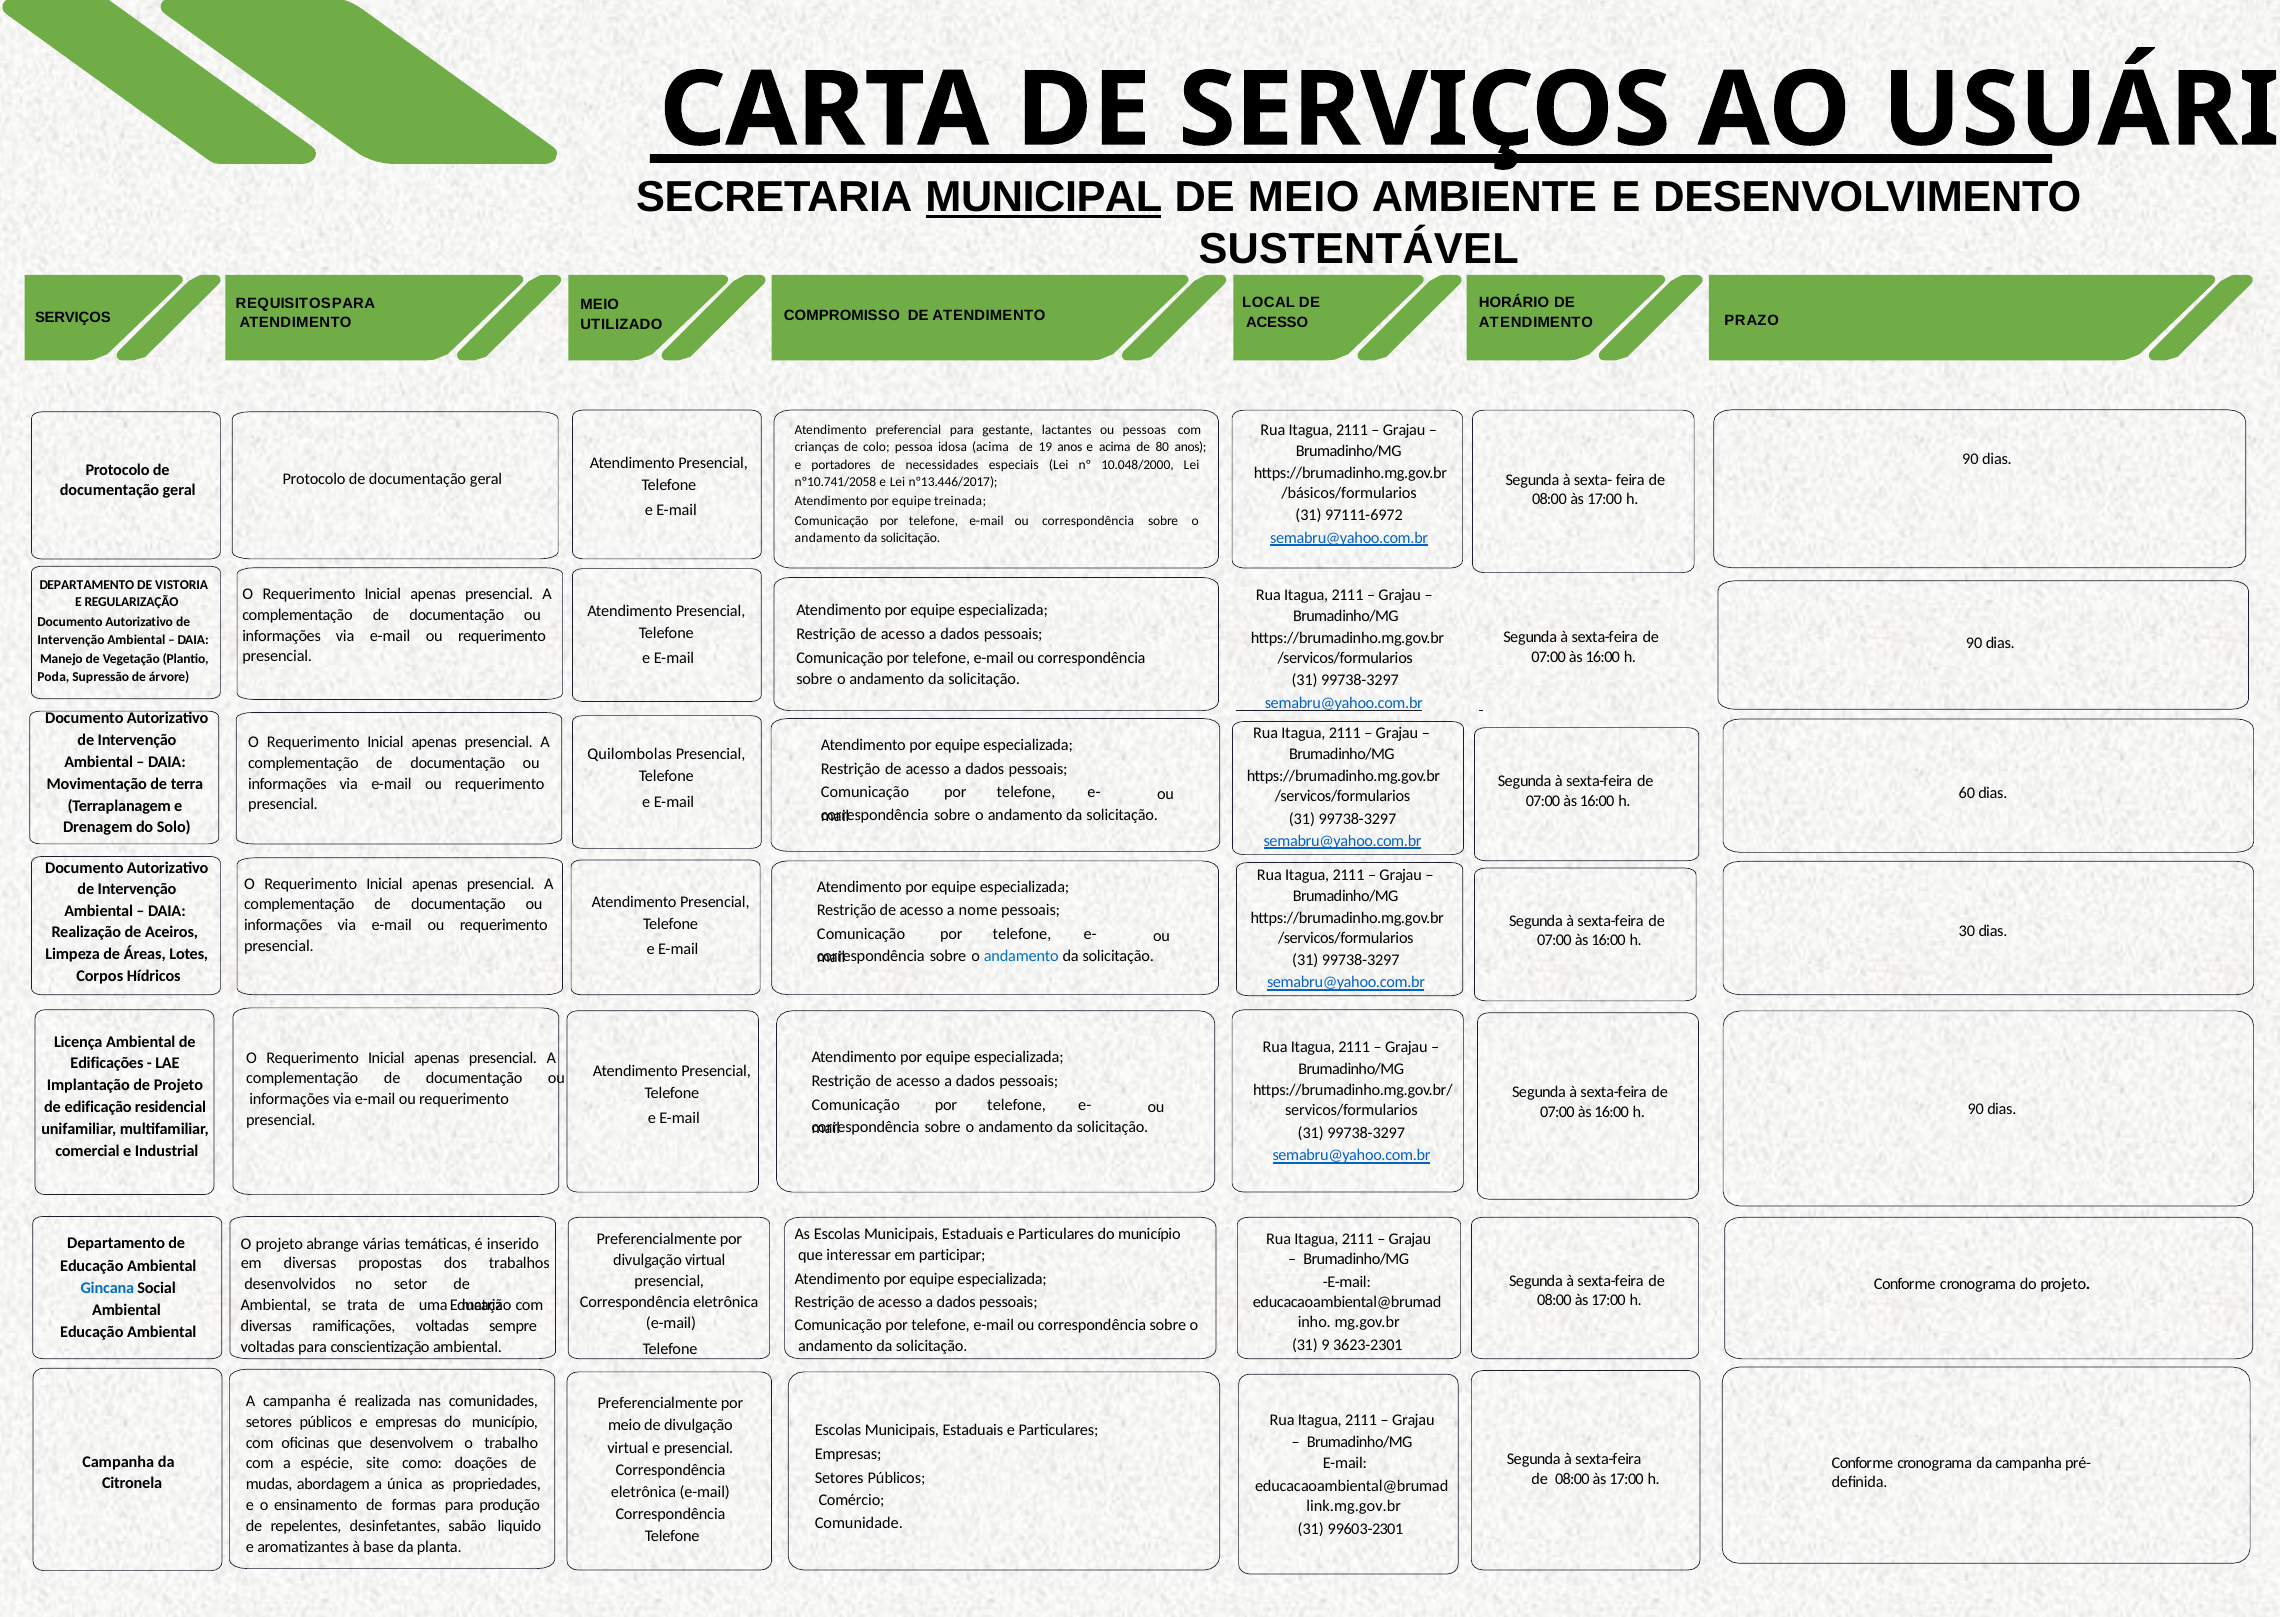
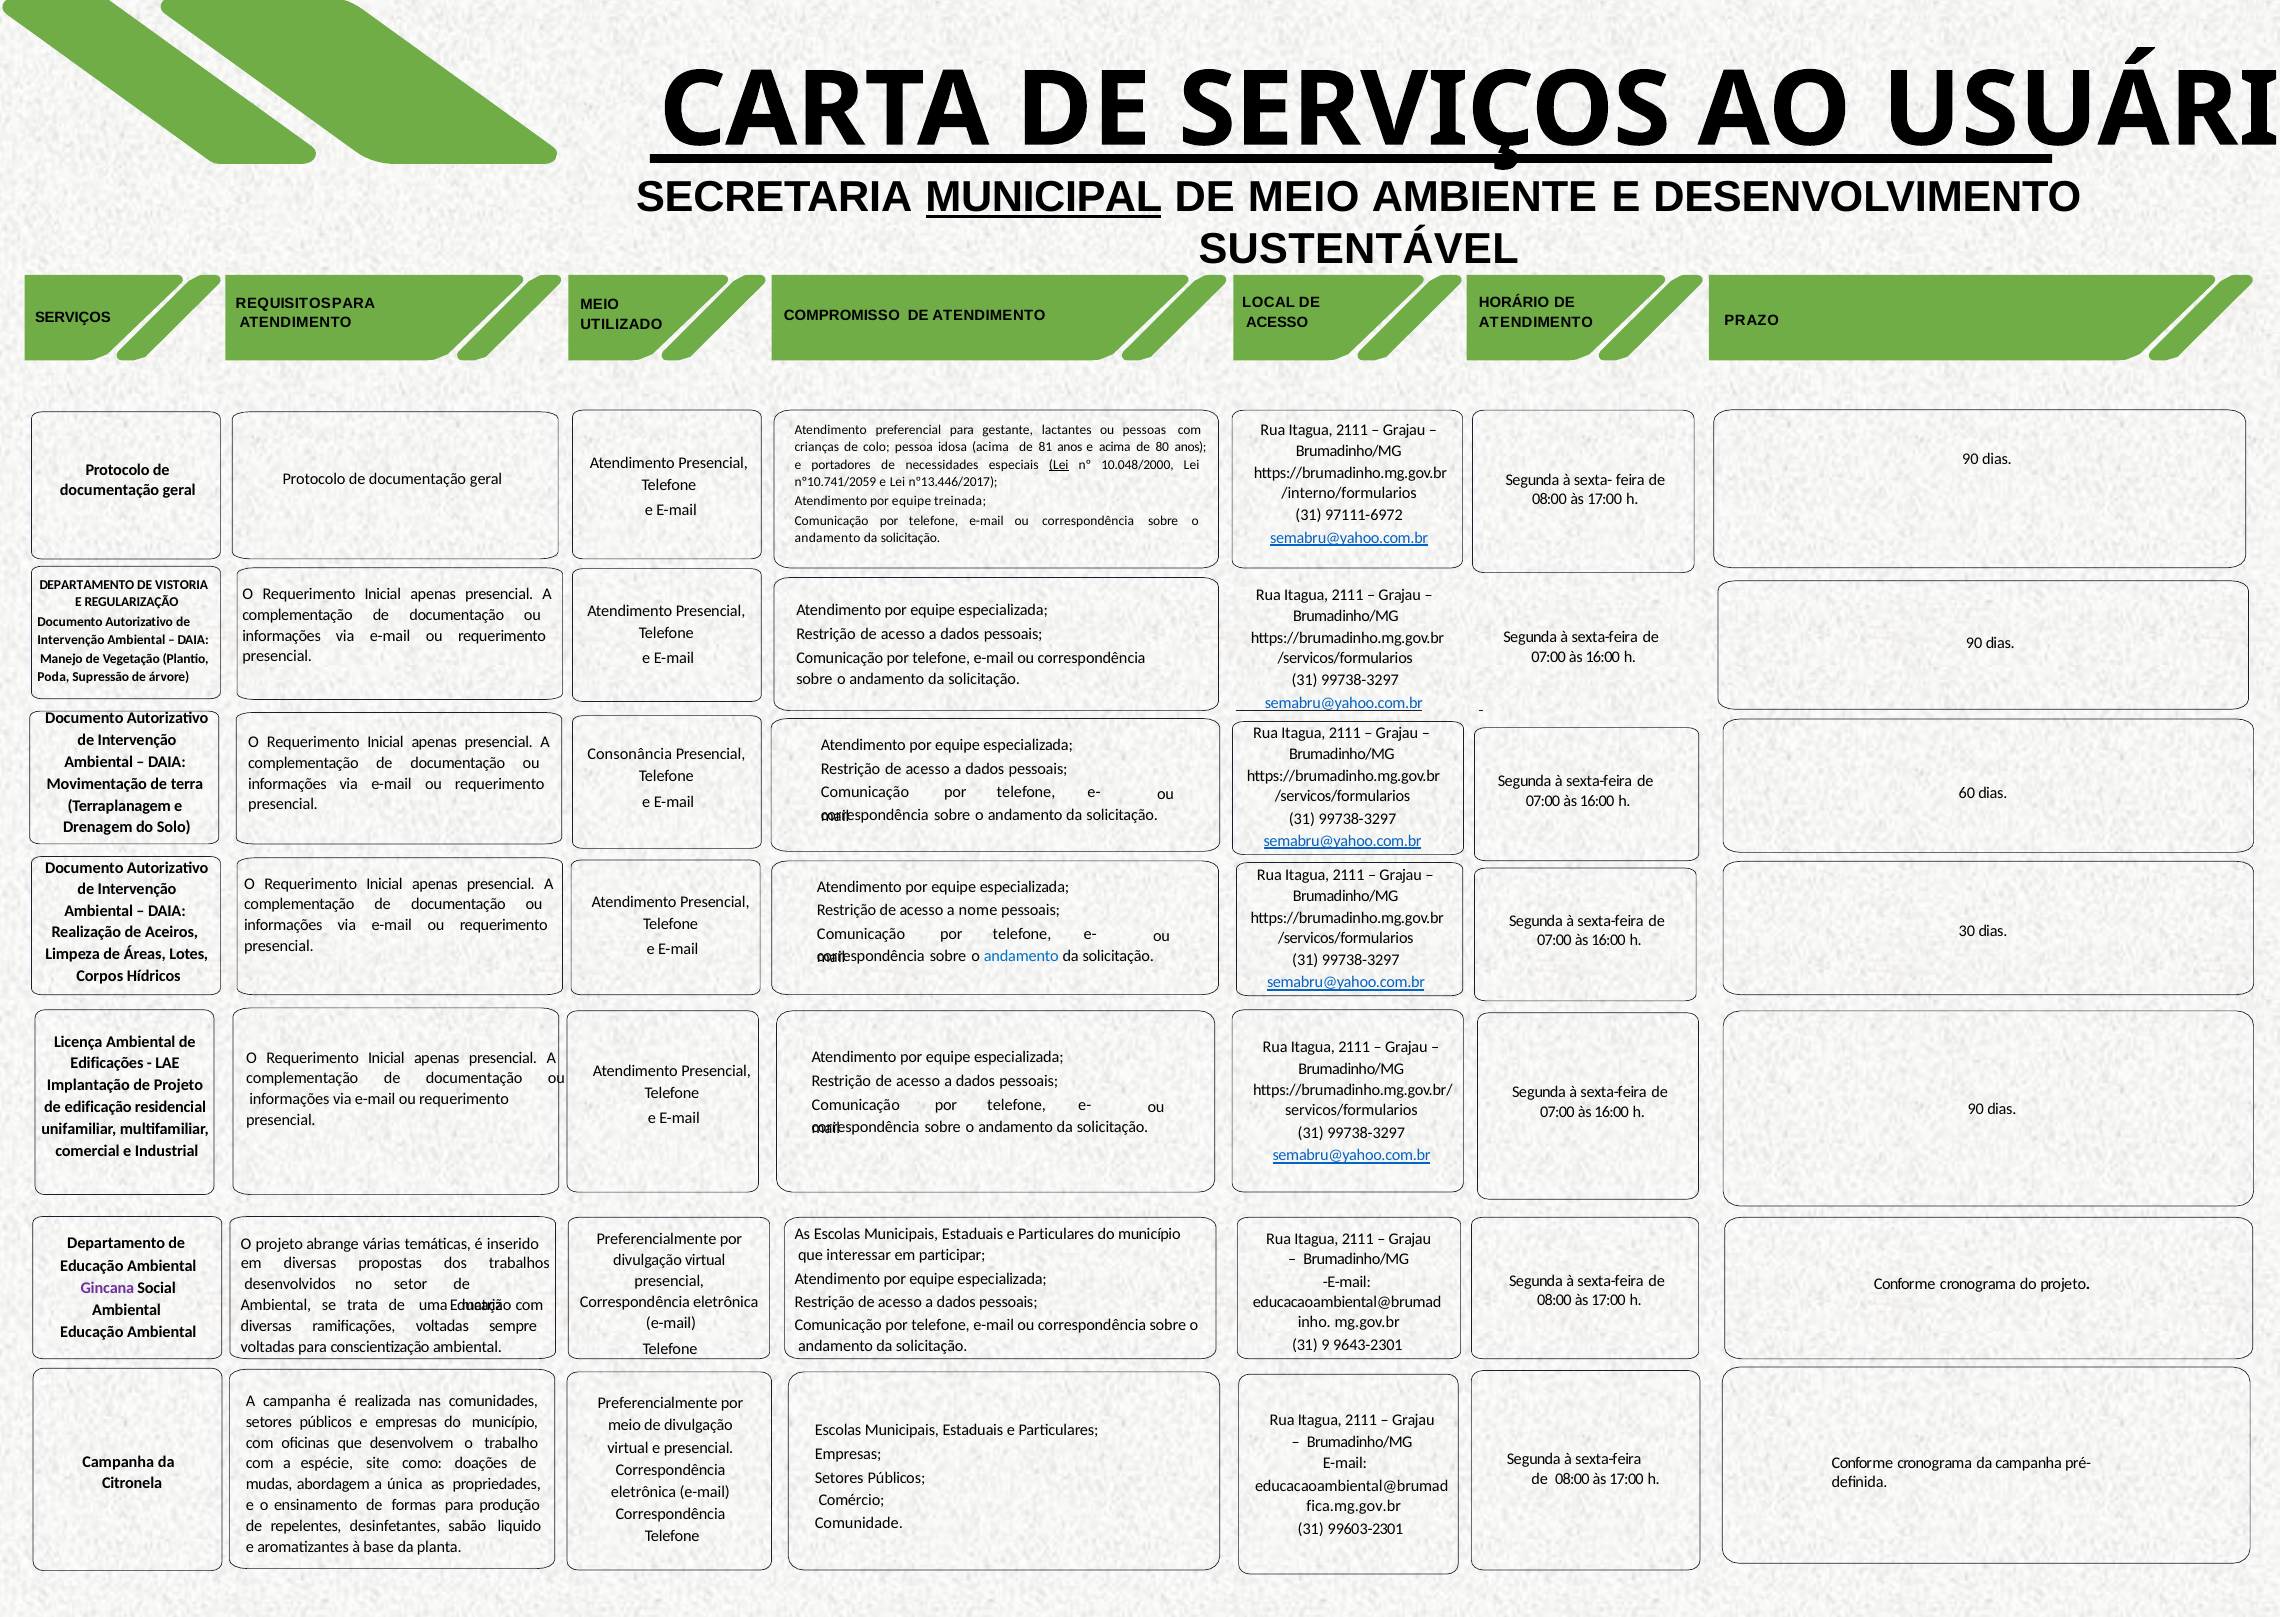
19: 19 -> 81
Lei at (1059, 465) underline: none -> present
nº10.741/2058: nº10.741/2058 -> nº10.741/2059
/básicos/formularios: /básicos/formularios -> /interno/formularios
Quilombolas: Quilombolas -> Consonância
Gincana colour: blue -> purple
3623-2301: 3623-2301 -> 9643-2301
link.mg.gov.br: link.mg.gov.br -> fica.mg.gov.br
